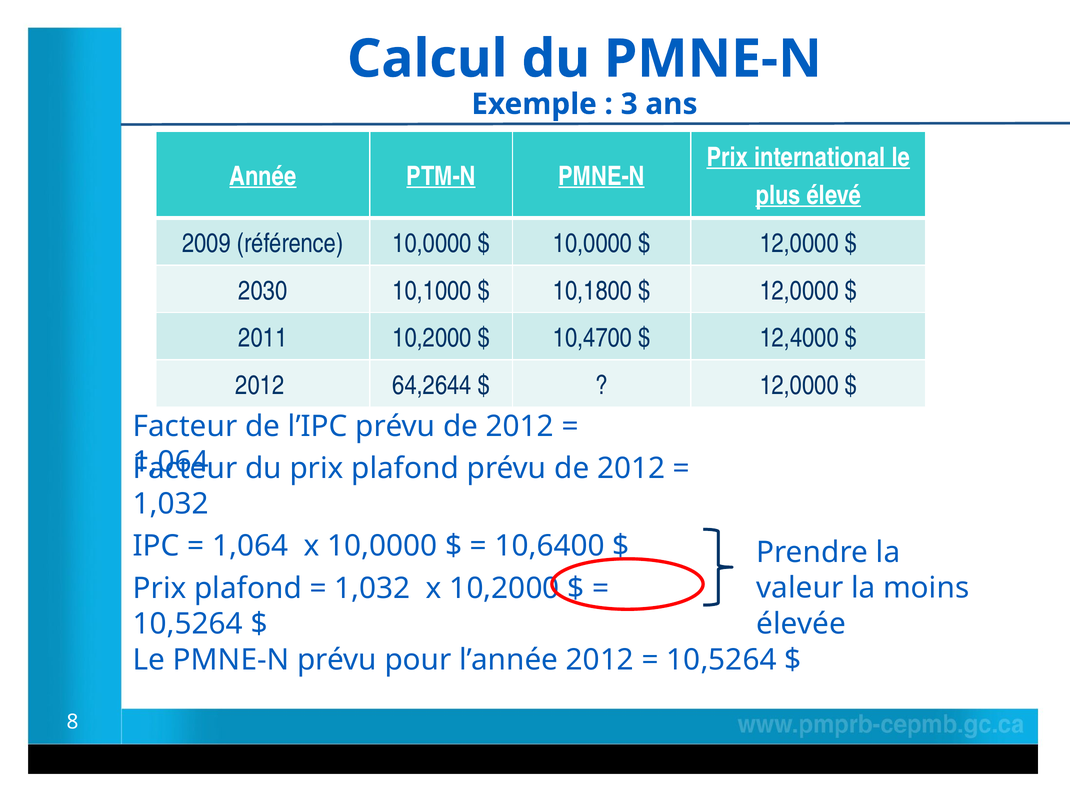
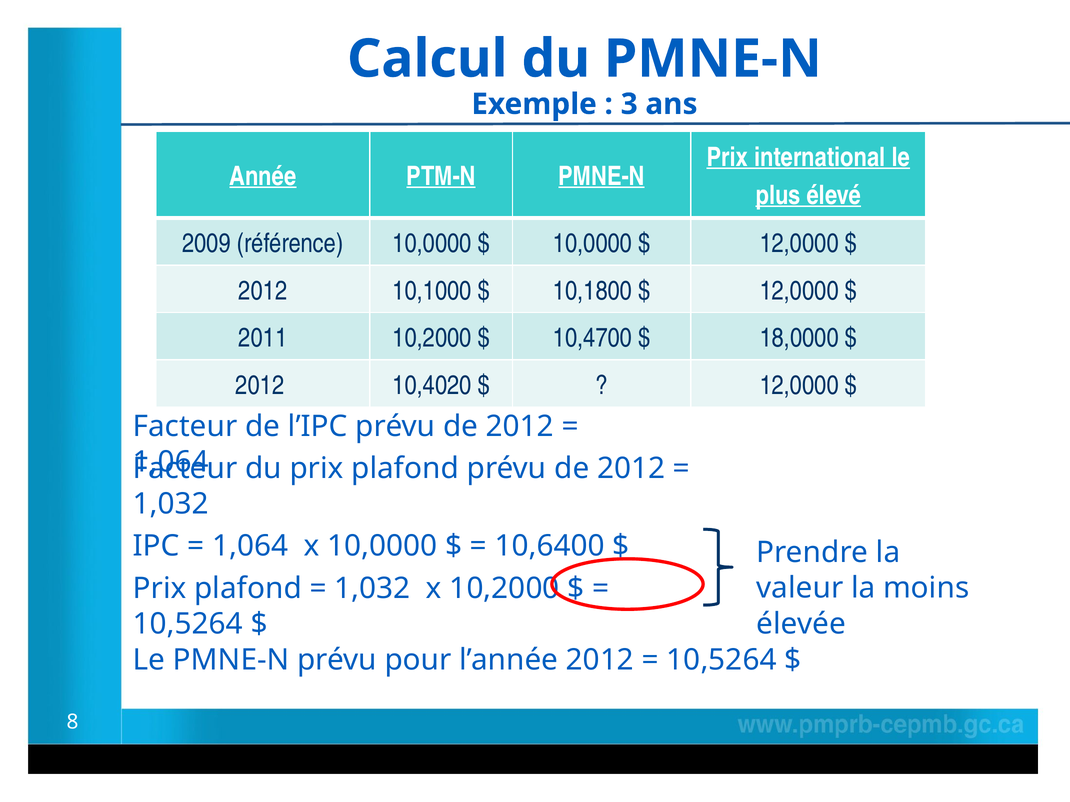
2030 at (263, 291): 2030 -> 2012
12,4000: 12,4000 -> 18,0000
64,2644: 64,2644 -> 10,4020
